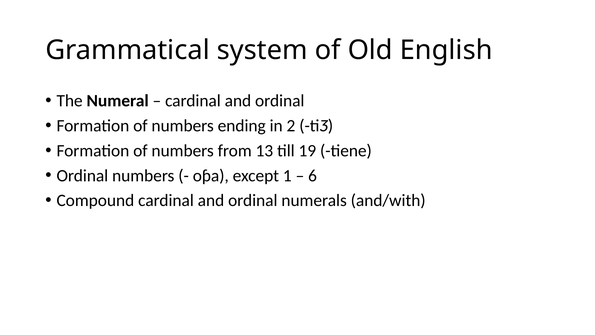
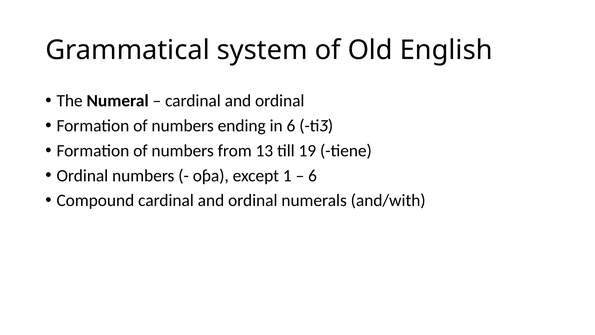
in 2: 2 -> 6
